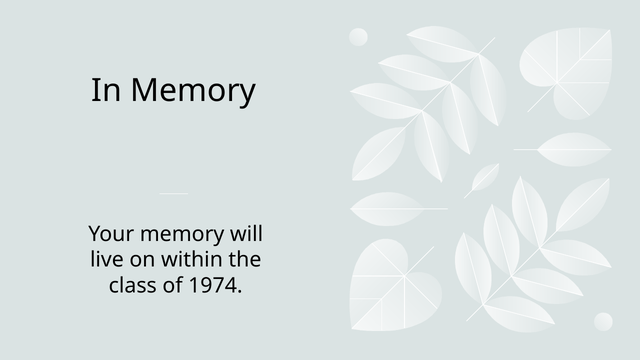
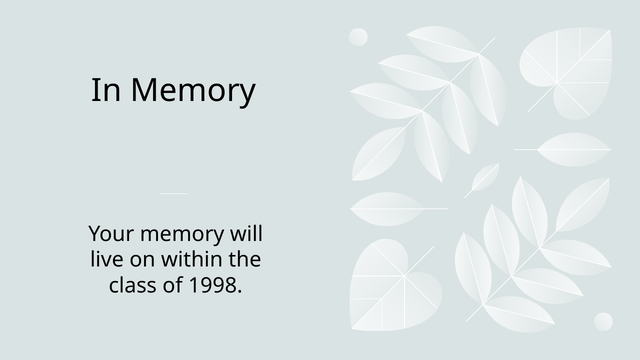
1974: 1974 -> 1998
